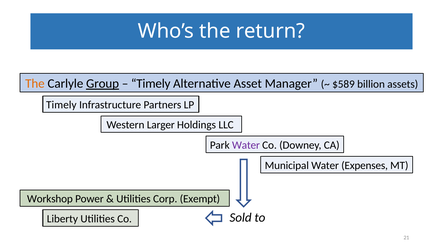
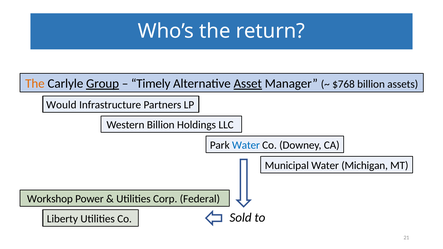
Asset underline: none -> present
$589: $589 -> $768
Timely at (61, 105): Timely -> Would
Western Larger: Larger -> Billion
Water at (246, 145) colour: purple -> blue
Expenses: Expenses -> Michigan
Exempt: Exempt -> Federal
